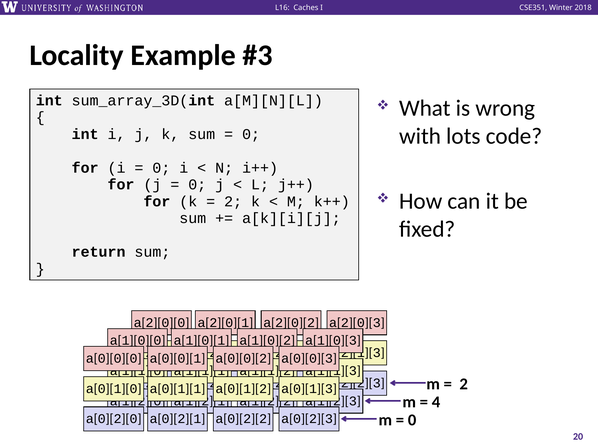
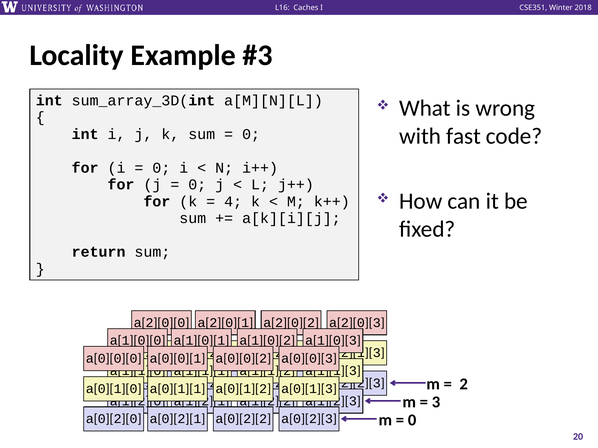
lots: lots -> fast
2 at (233, 202): 2 -> 4
4: 4 -> 3
